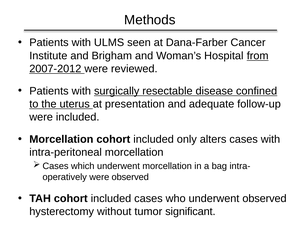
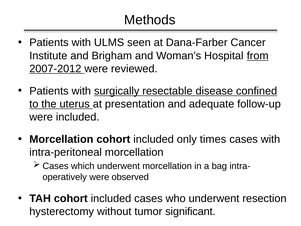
alters: alters -> times
underwent observed: observed -> resection
